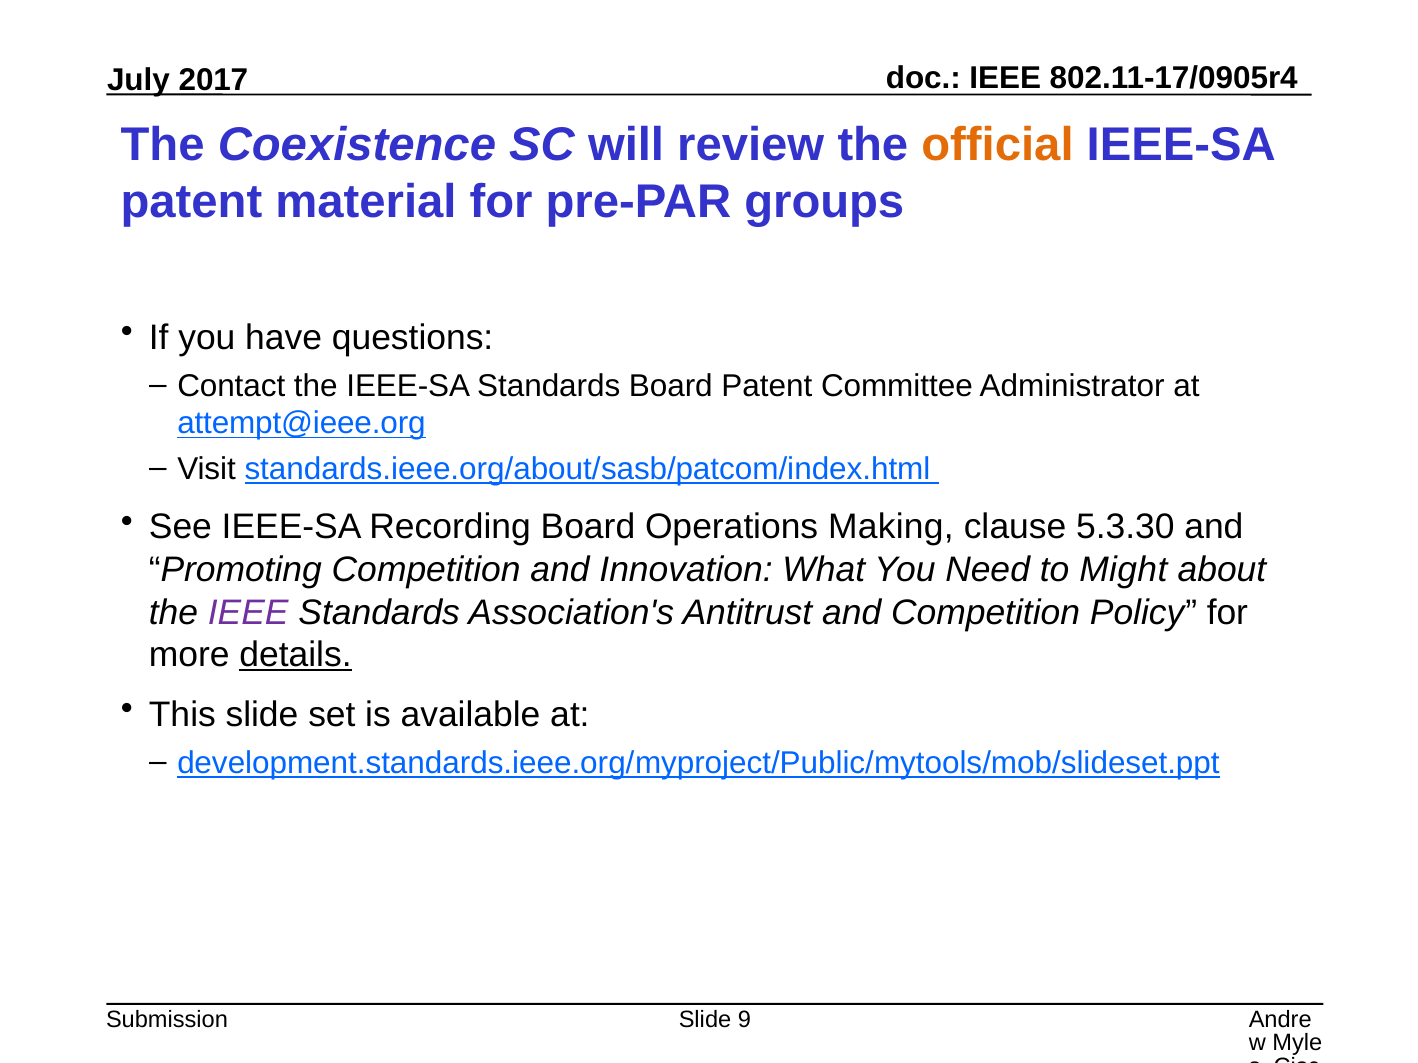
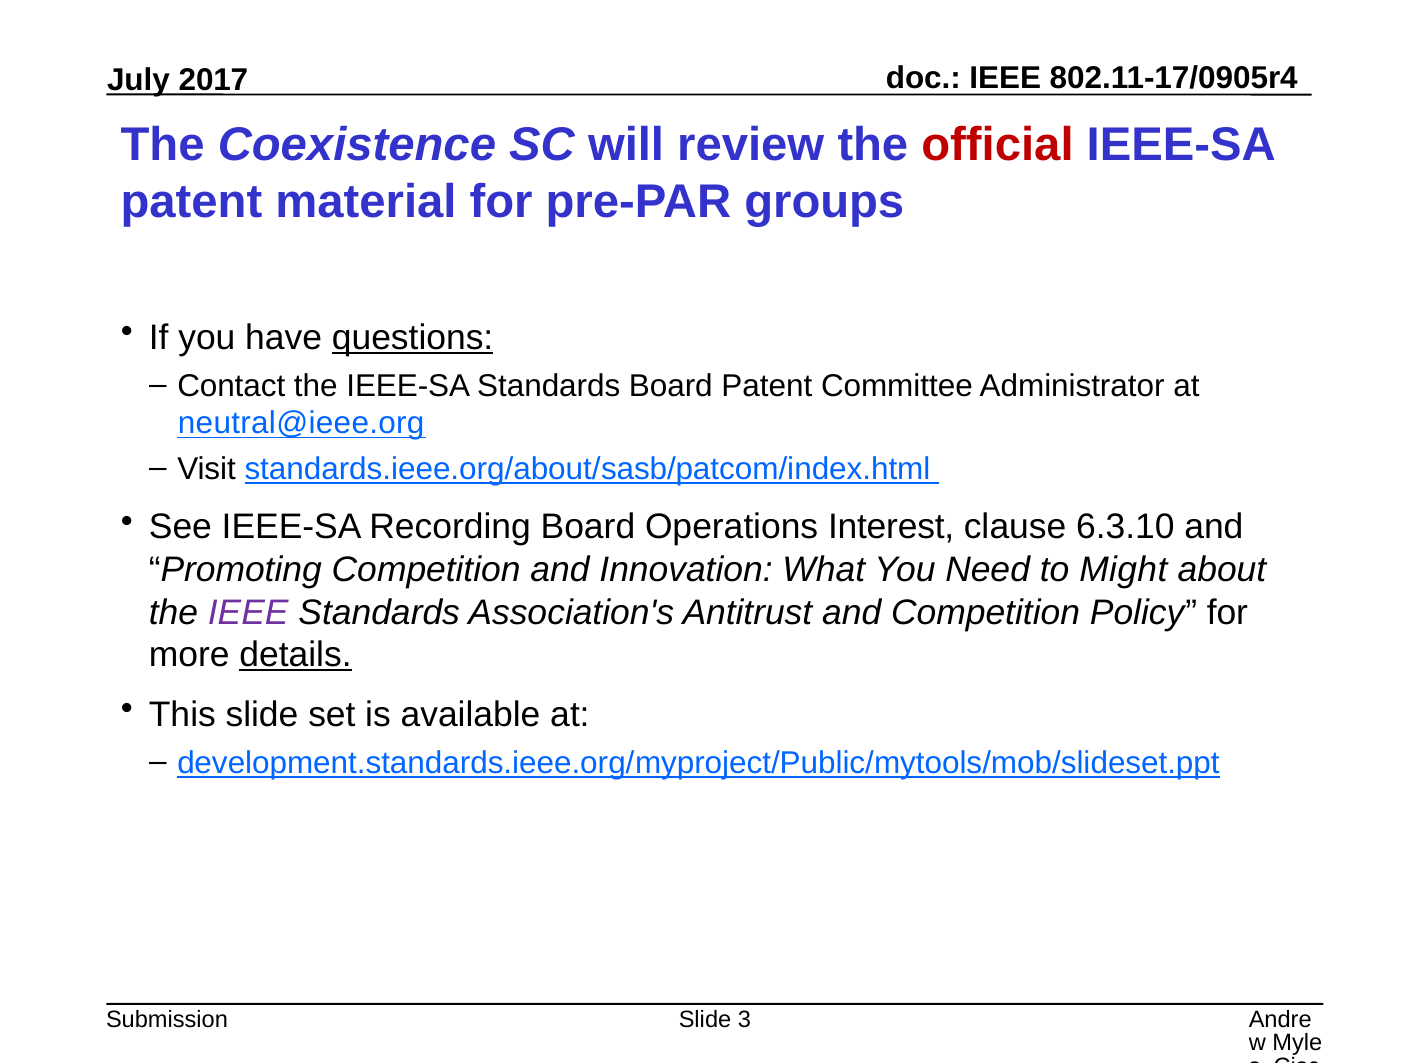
official colour: orange -> red
questions underline: none -> present
attempt@ieee.org: attempt@ieee.org -> neutral@ieee.org
Making: Making -> Interest
5.3.30: 5.3.30 -> 6.3.10
9: 9 -> 3
